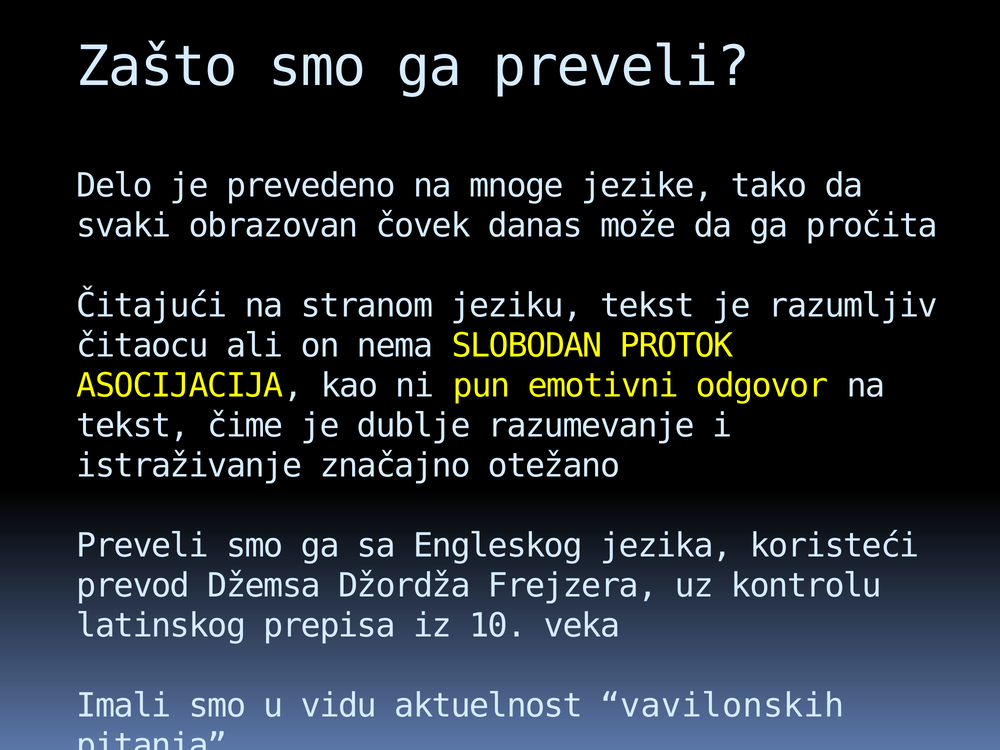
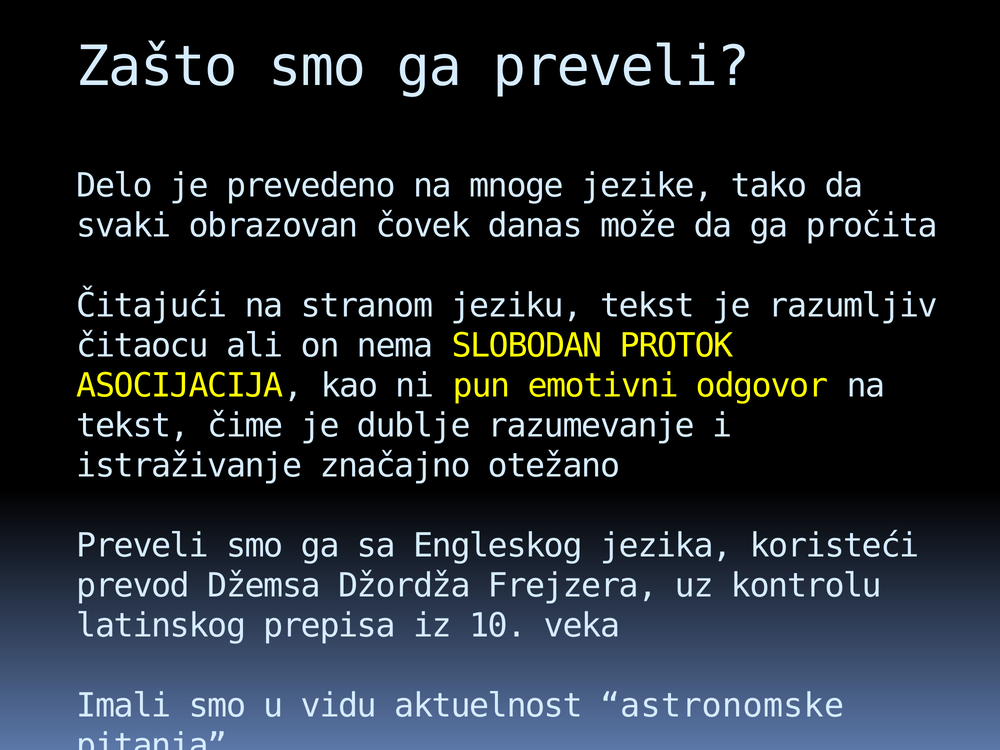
vavilonskih: vavilonskih -> astronomske
